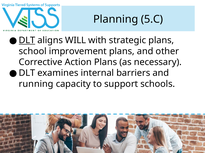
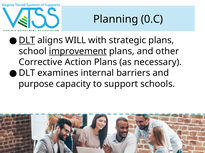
5.C: 5.C -> 0.C
improvement underline: none -> present
running: running -> purpose
